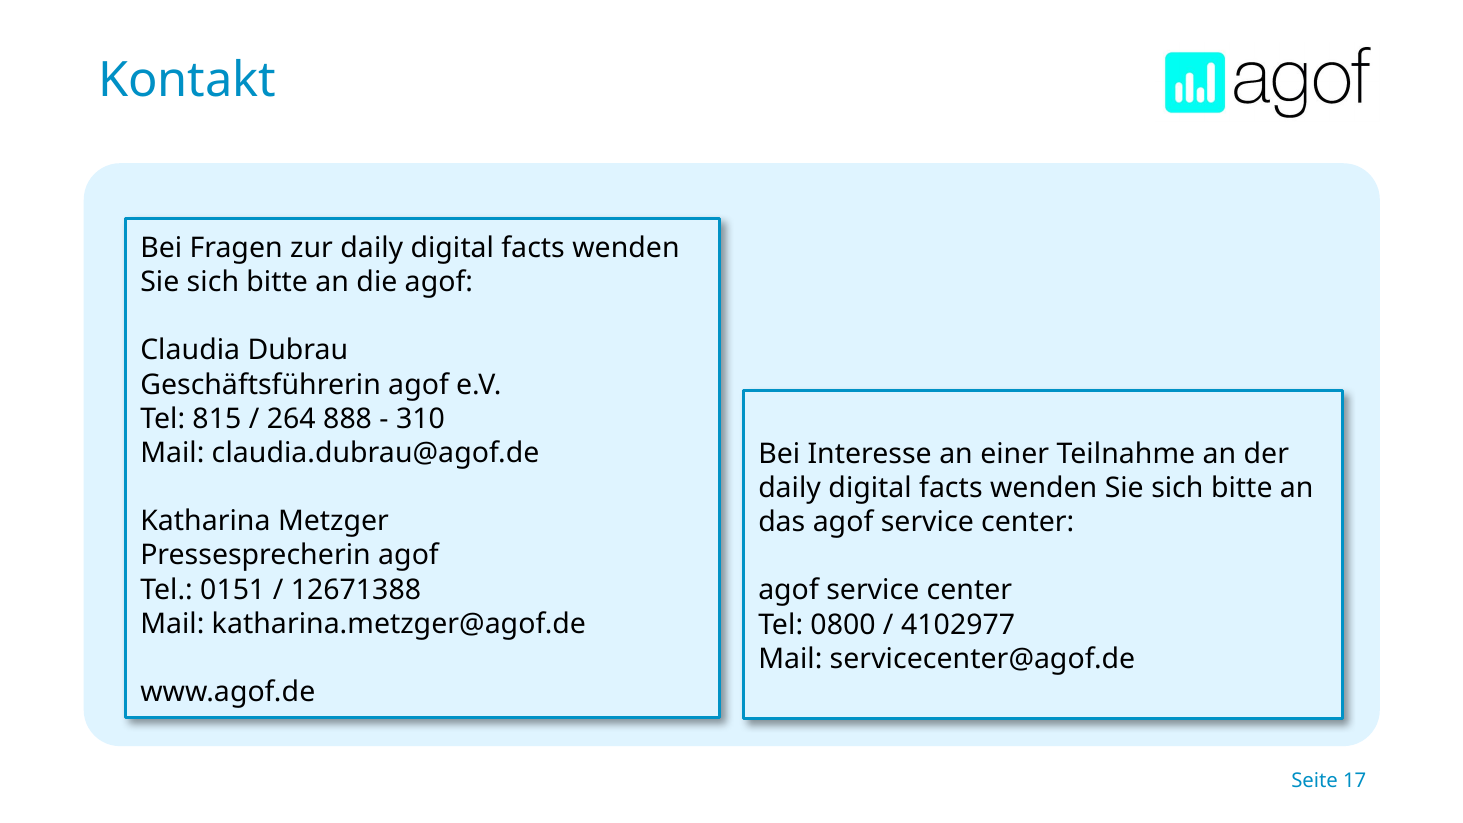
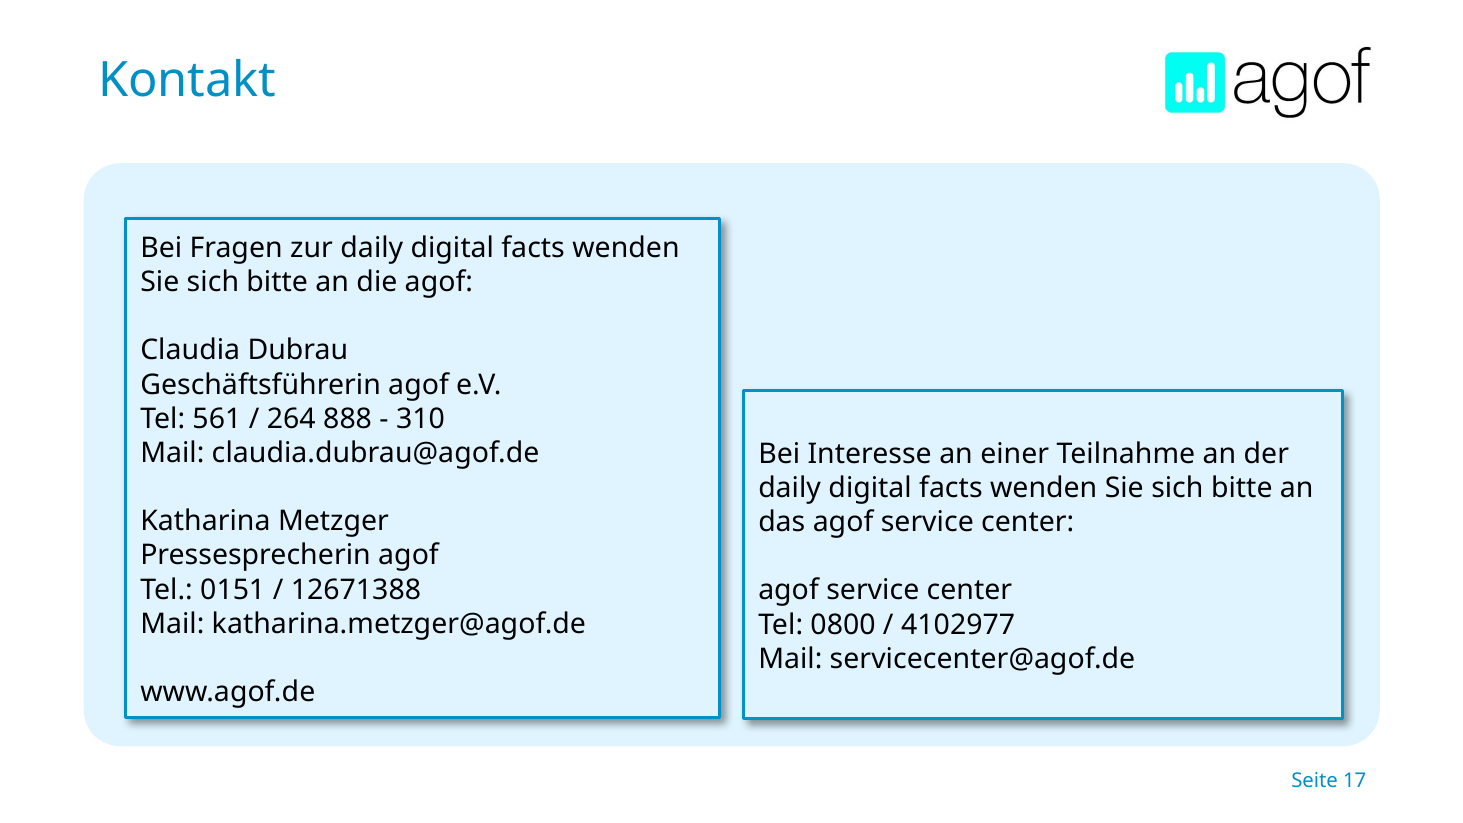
815: 815 -> 561
